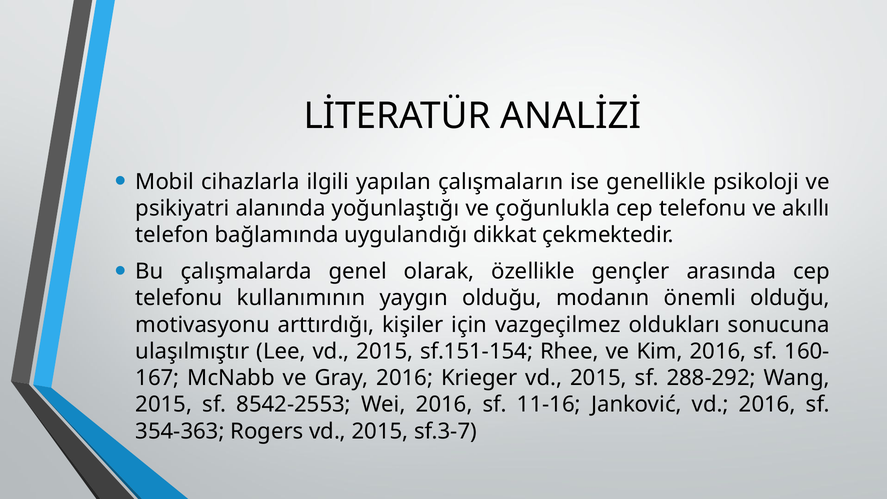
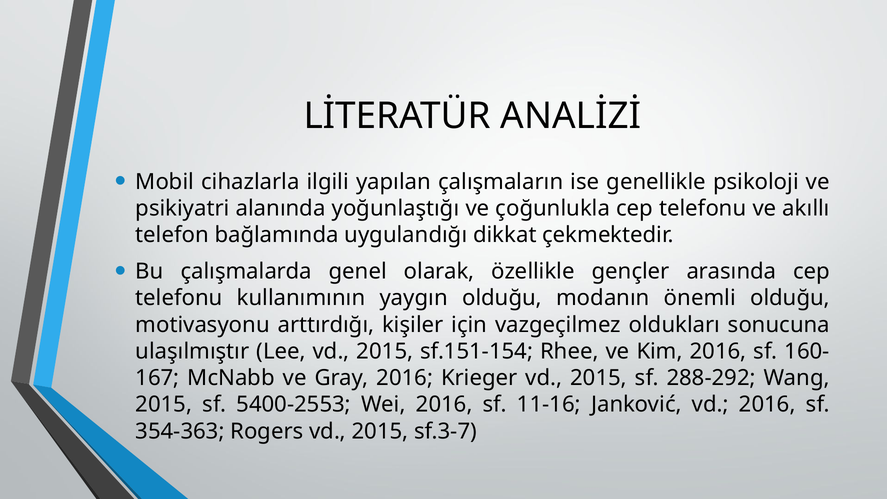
8542-2553: 8542-2553 -> 5400-2553
